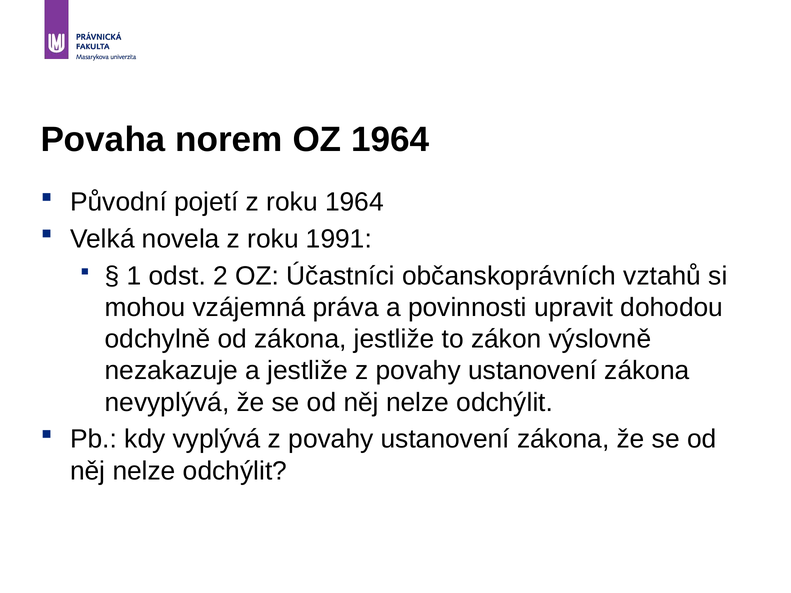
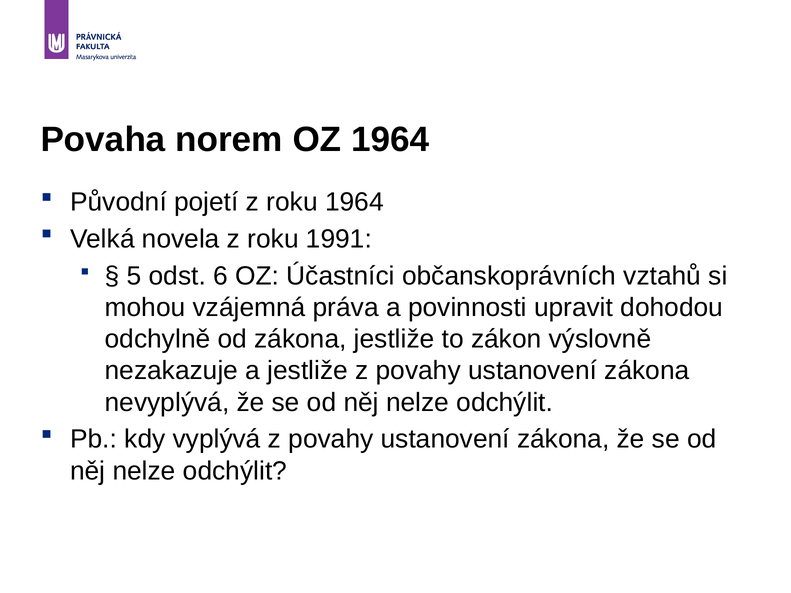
1: 1 -> 5
2: 2 -> 6
